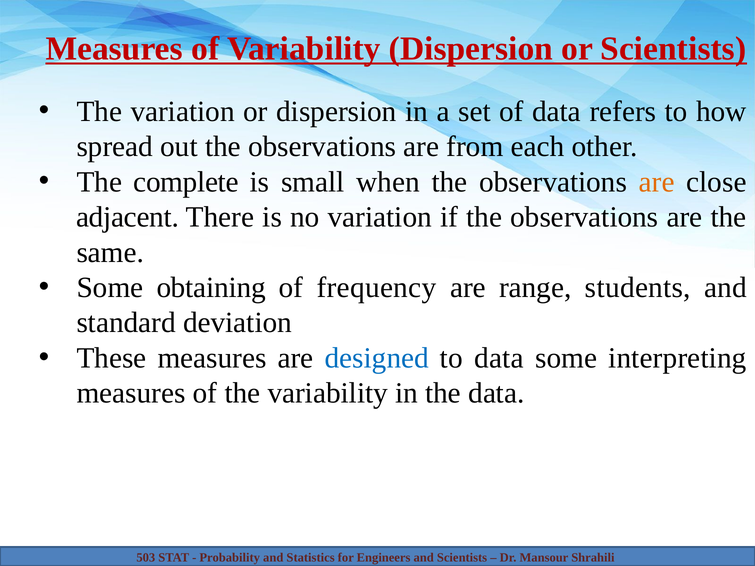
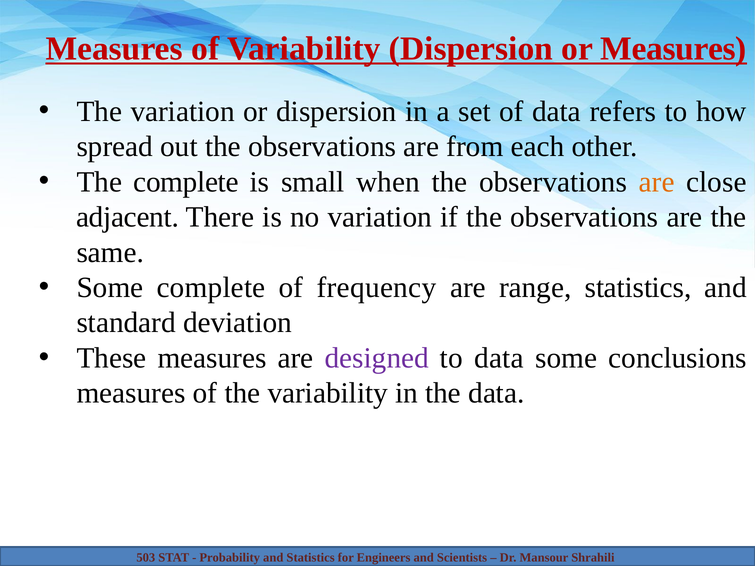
or Scientists: Scientists -> Measures
Some obtaining: obtaining -> complete
range students: students -> statistics
designed colour: blue -> purple
interpreting: interpreting -> conclusions
